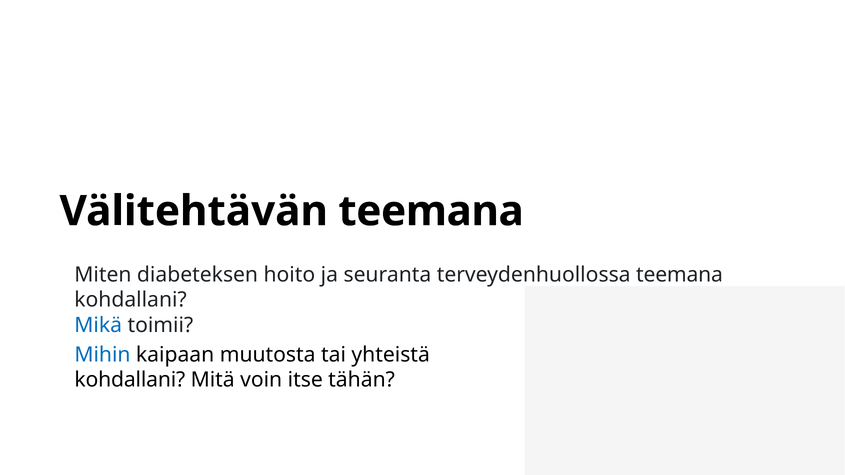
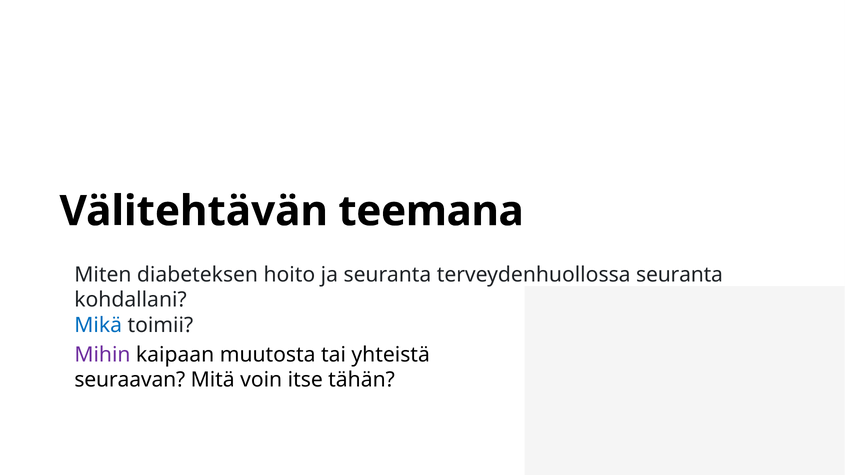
terveydenhuollossa teemana: teemana -> seuranta
Mihin colour: blue -> purple
kohdallani at (130, 380): kohdallani -> seuraavan
